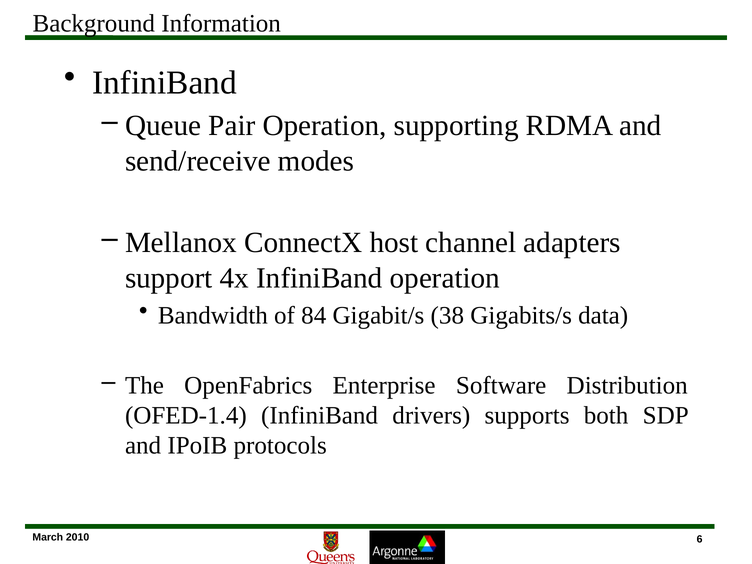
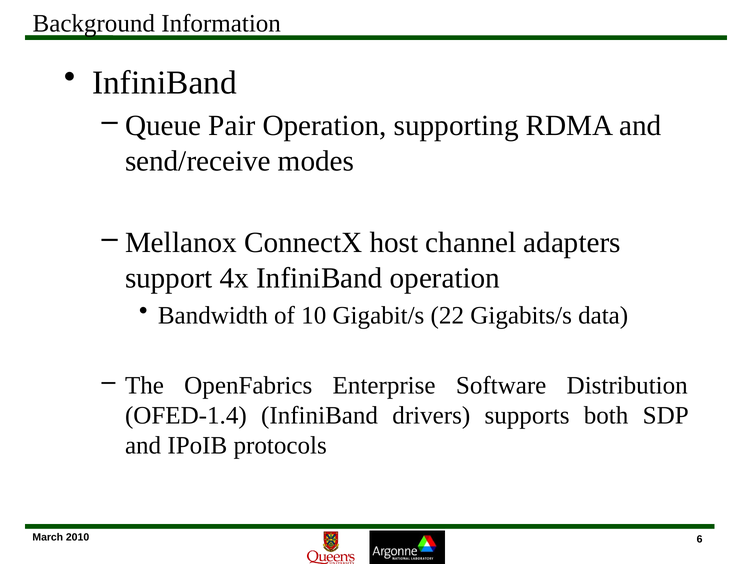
84: 84 -> 10
38: 38 -> 22
